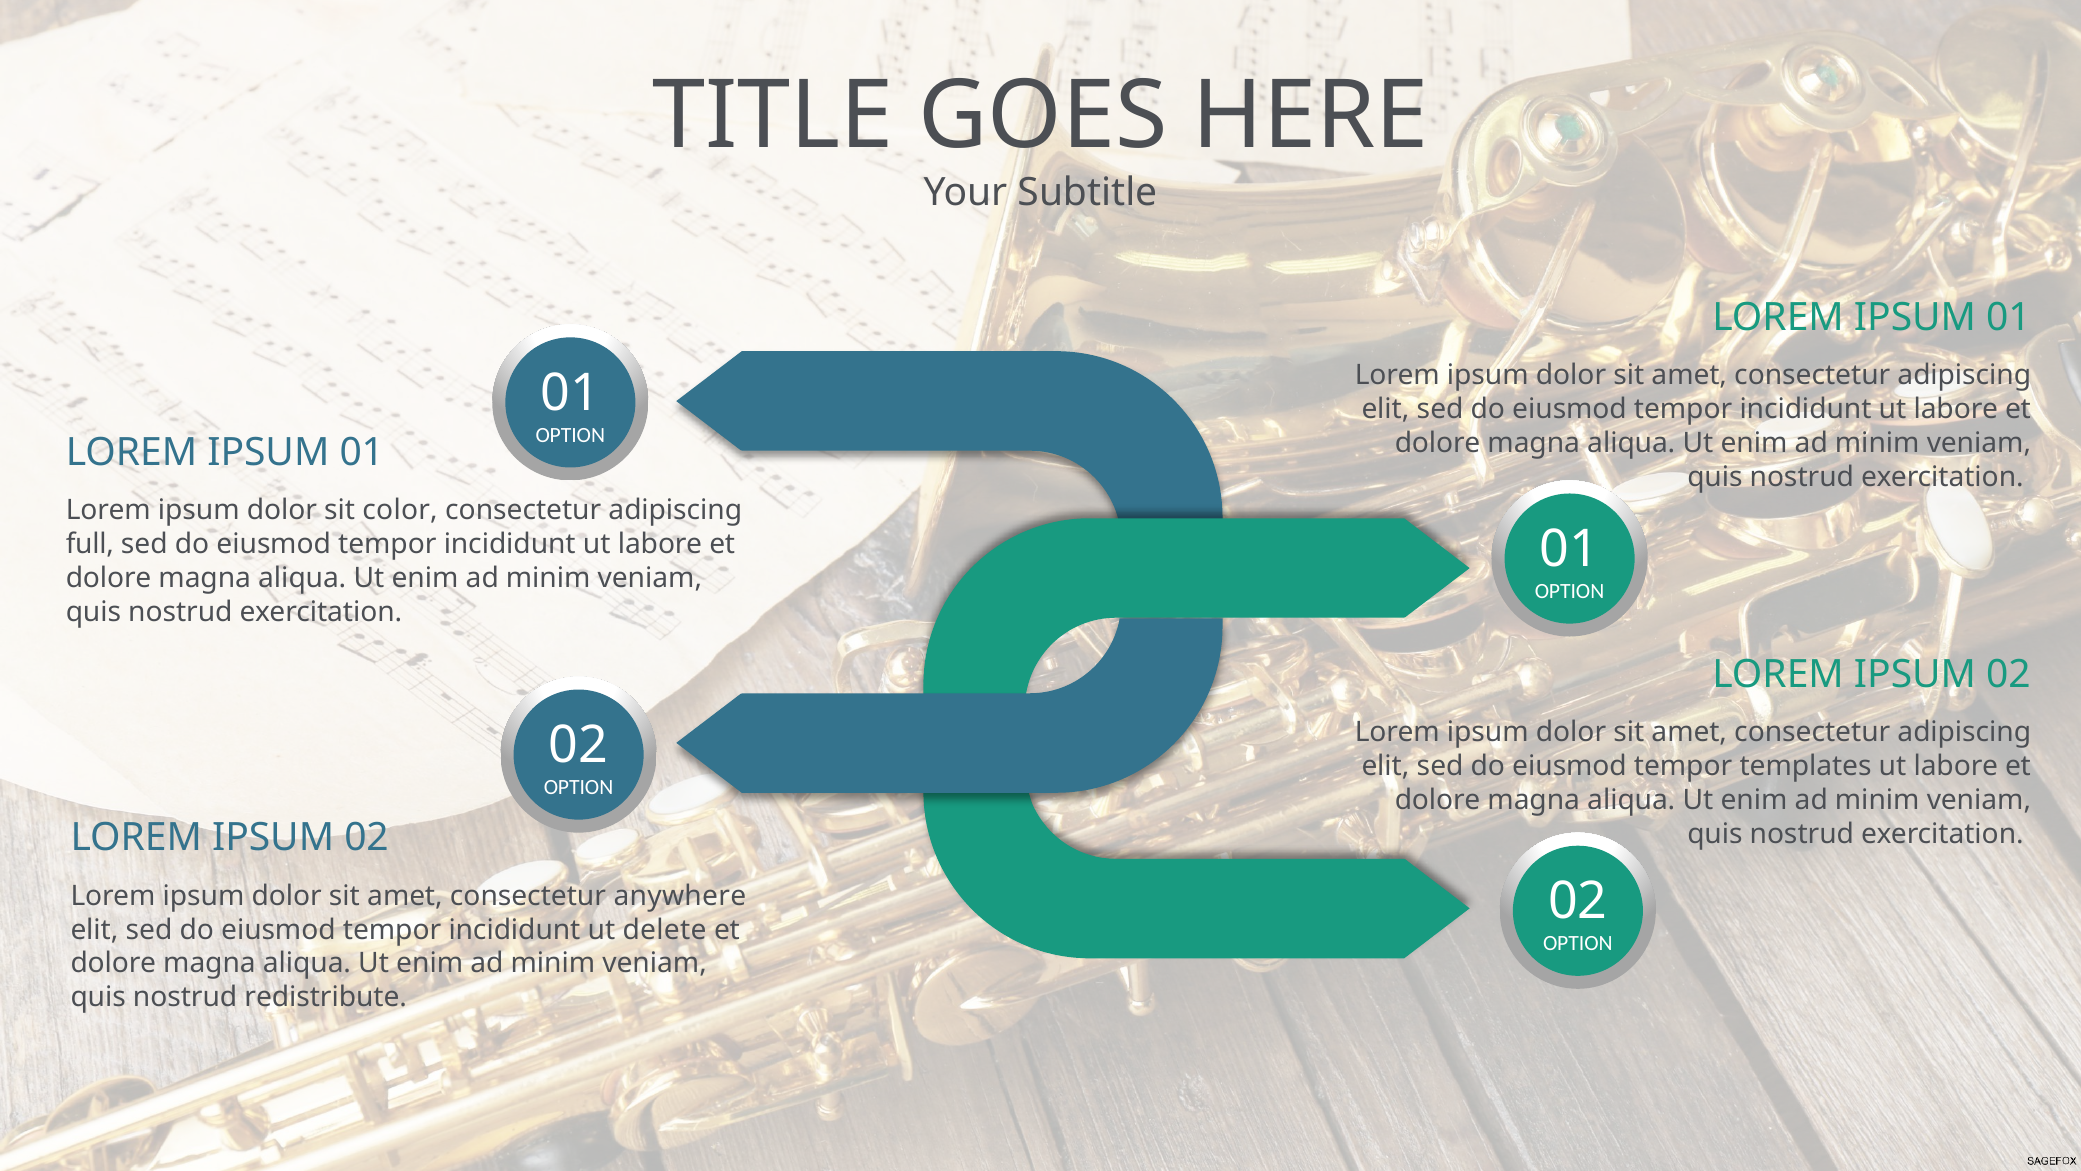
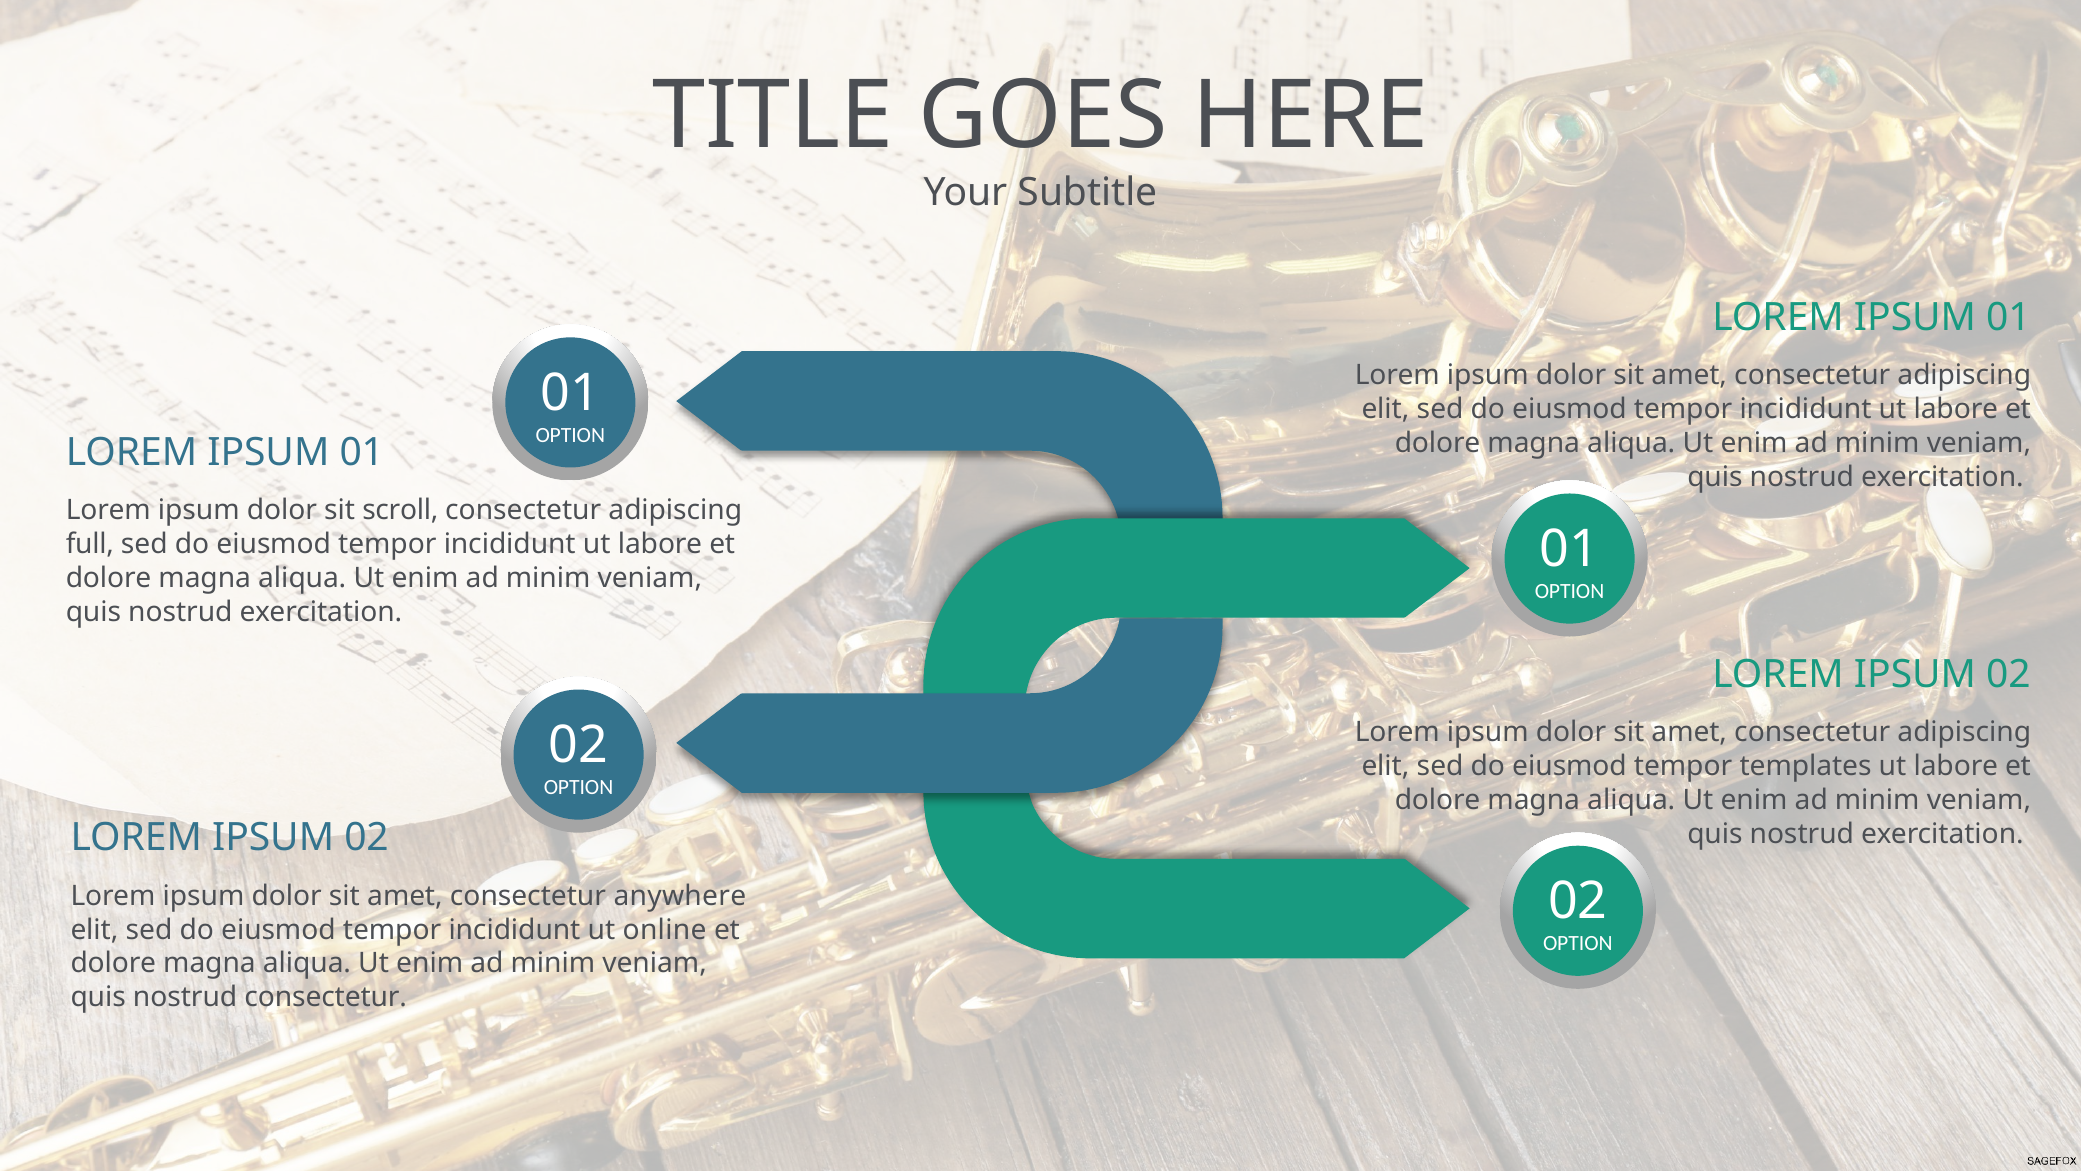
color: color -> scroll
delete: delete -> online
nostrud redistribute: redistribute -> consectetur
